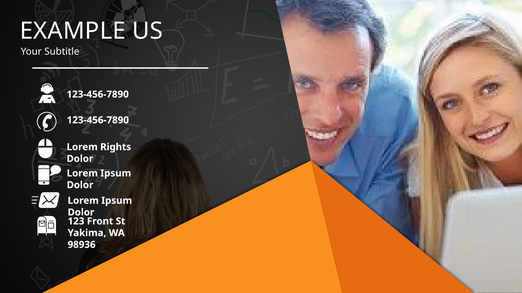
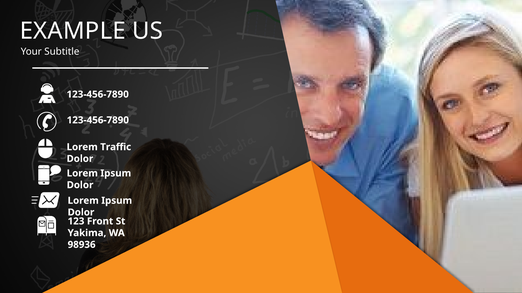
Rights: Rights -> Traffic
